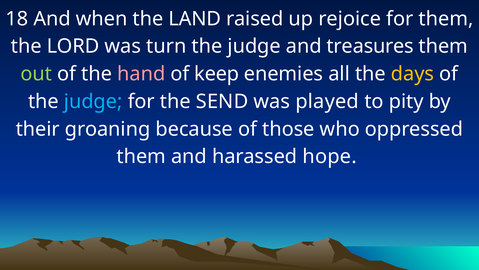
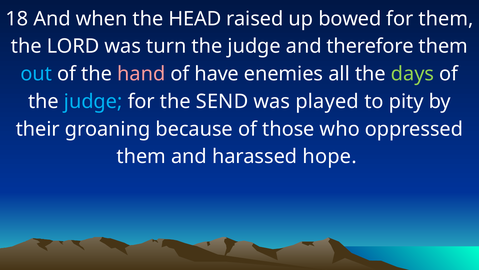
LAND: LAND -> HEAD
rejoice: rejoice -> bowed
treasures: treasures -> therefore
out colour: light green -> light blue
keep: keep -> have
days colour: yellow -> light green
